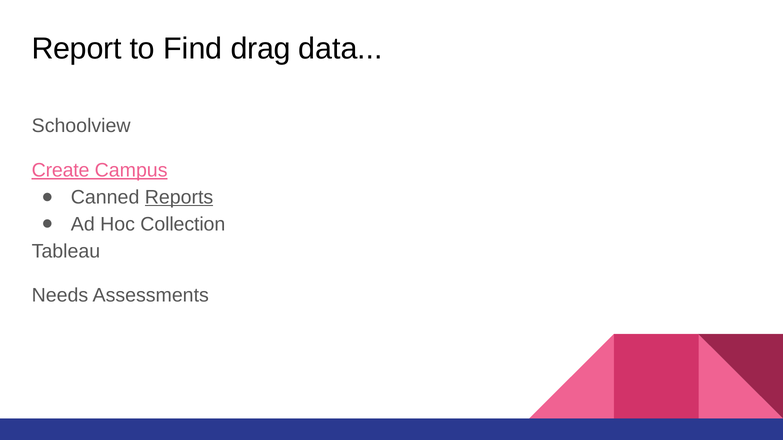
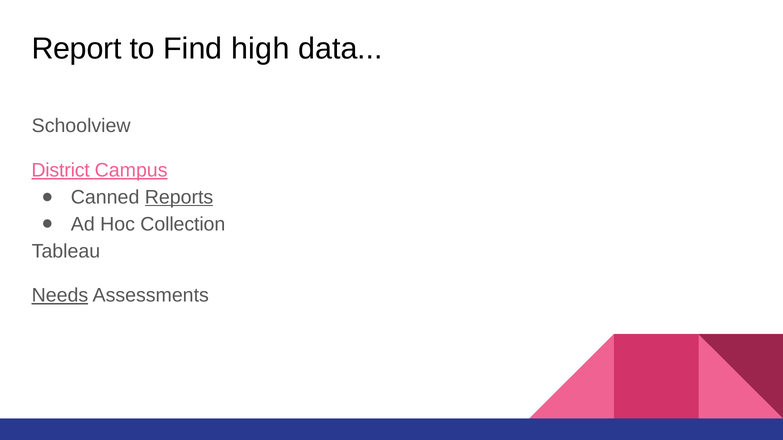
drag: drag -> high
Create: Create -> District
Needs underline: none -> present
